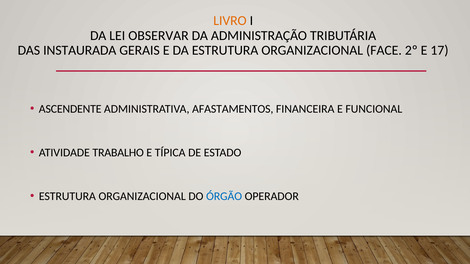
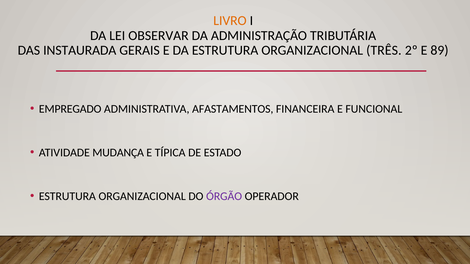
FACE: FACE -> TRÊS
17: 17 -> 89
ASCENDENTE: ASCENDENTE -> EMPREGADO
TRABALHO: TRABALHO -> MUDANÇA
ÓRGÃO colour: blue -> purple
